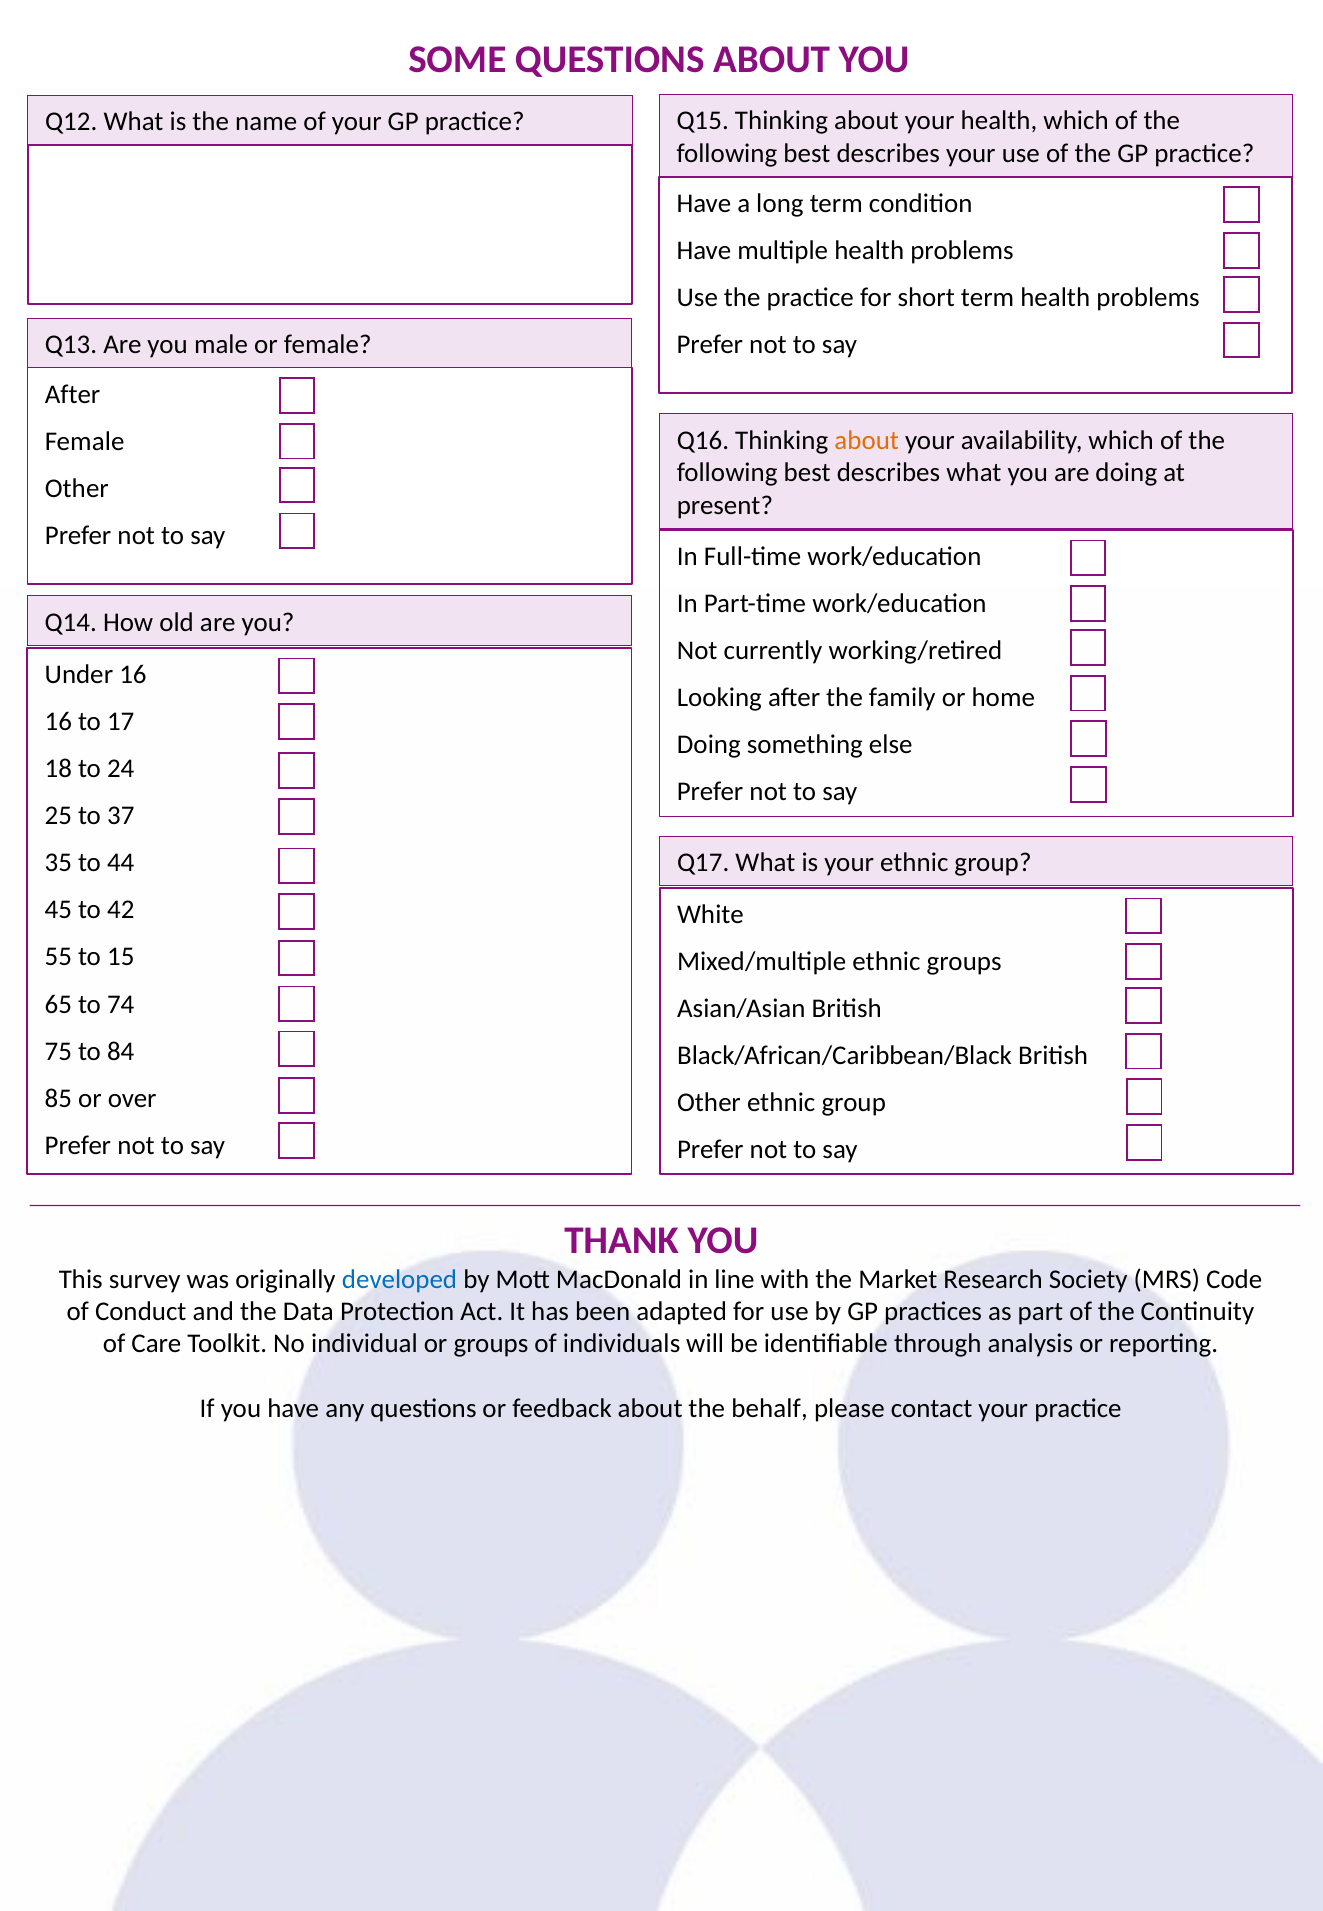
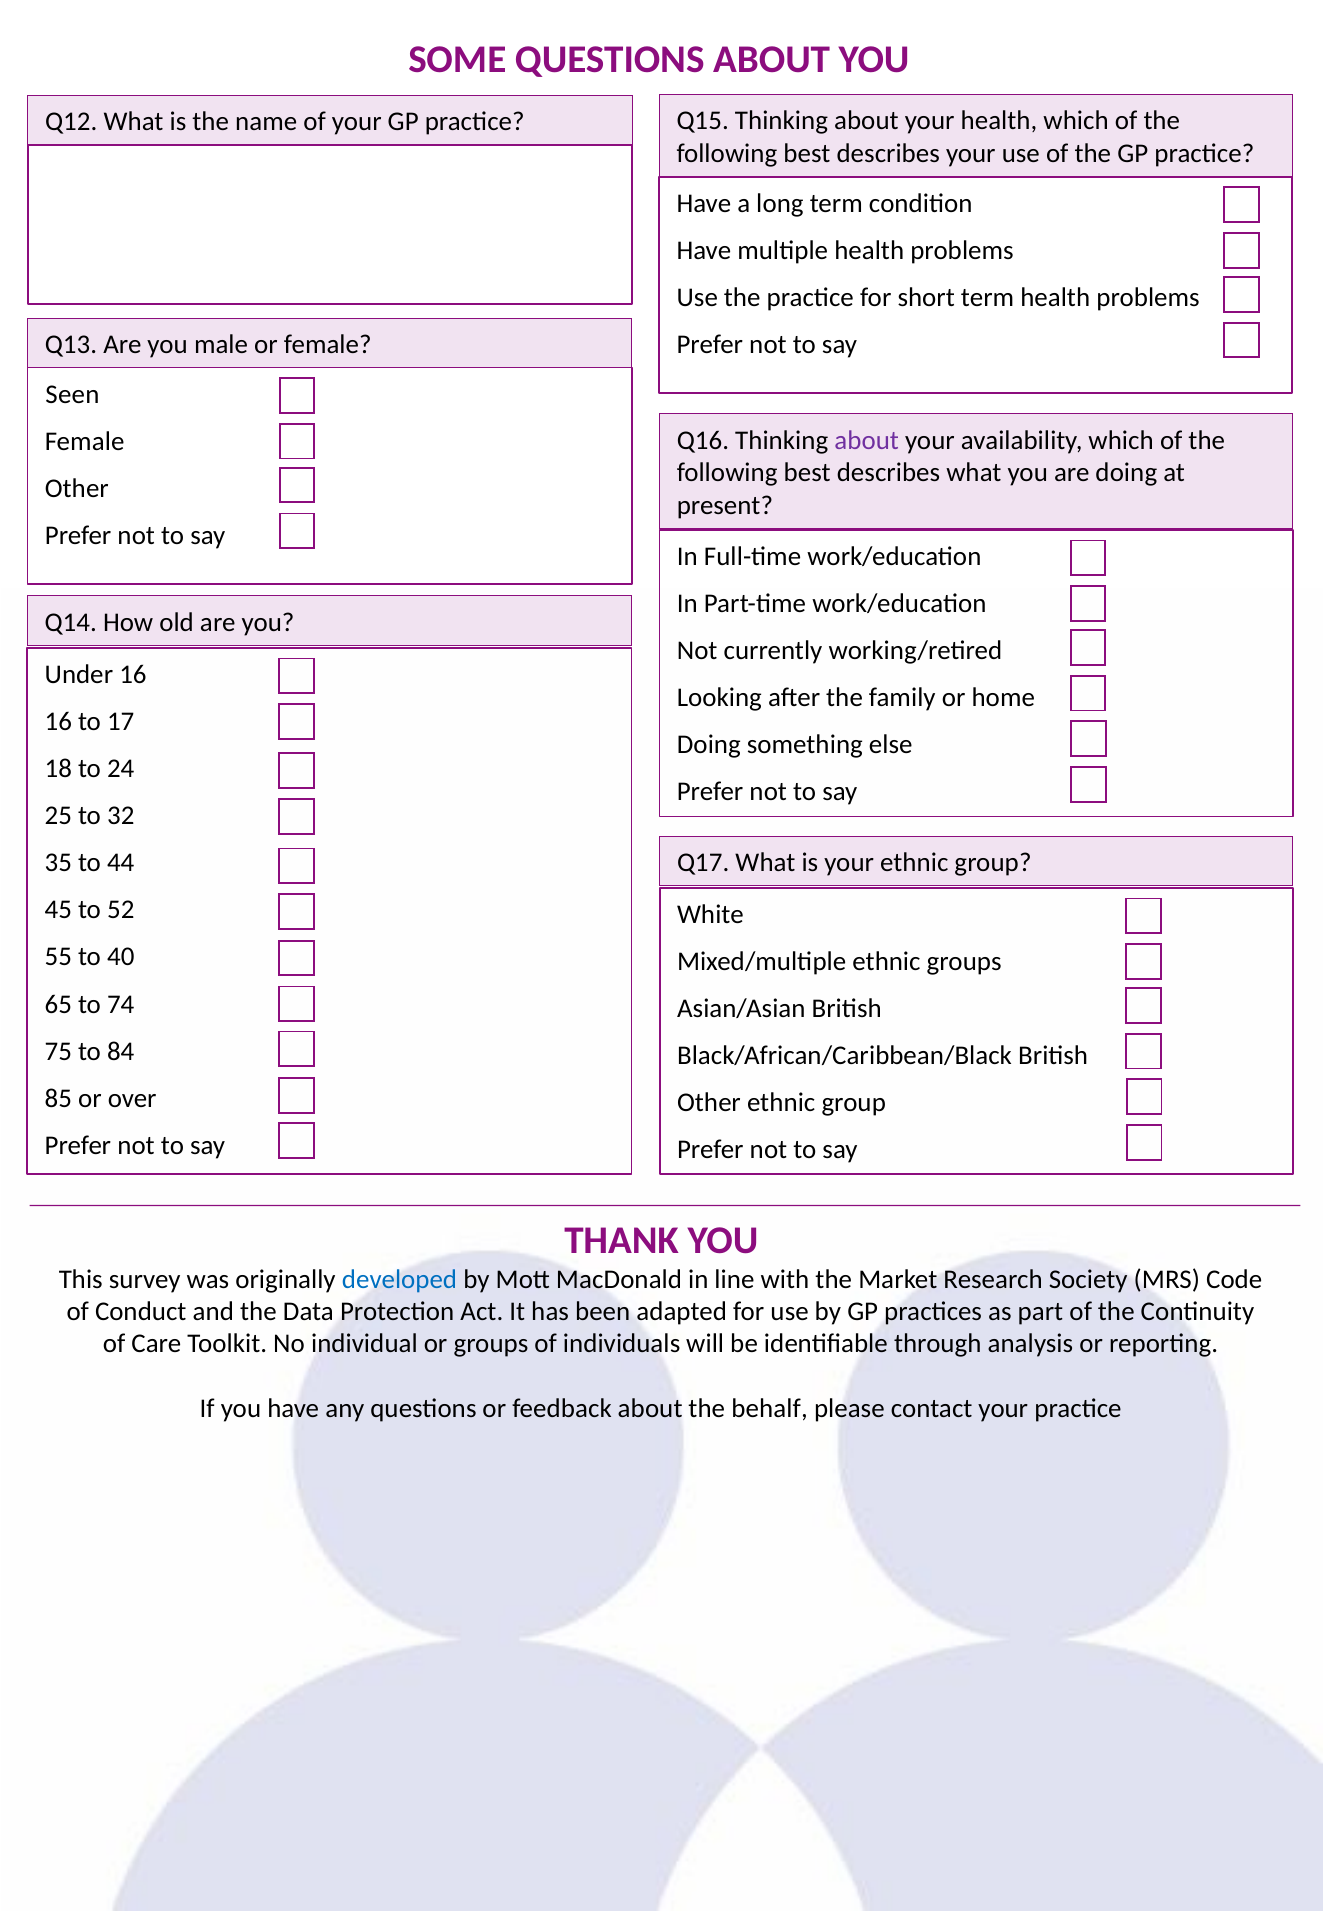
After at (73, 394): After -> Seen
about at (867, 441) colour: orange -> purple
37: 37 -> 32
42: 42 -> 52
15: 15 -> 40
